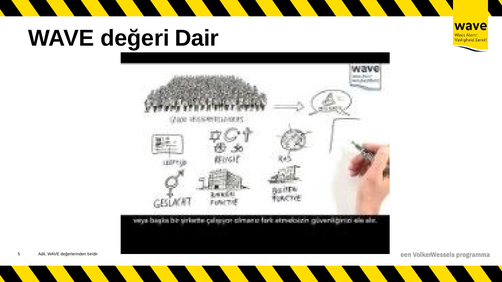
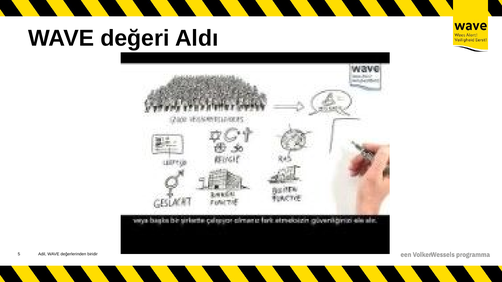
Dair: Dair -> Aldı
